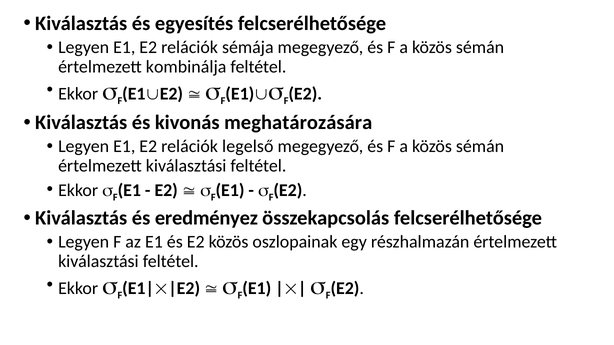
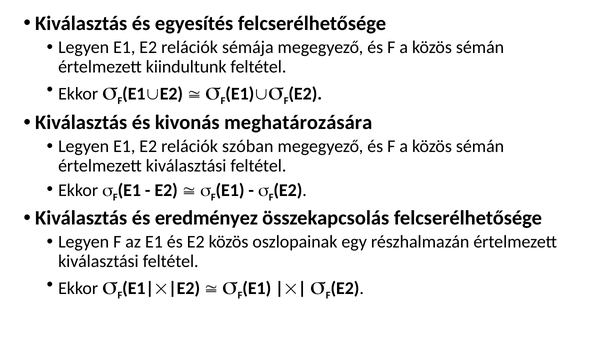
kombinálja: kombinálja -> kiindultunk
legelső: legelső -> szóban
